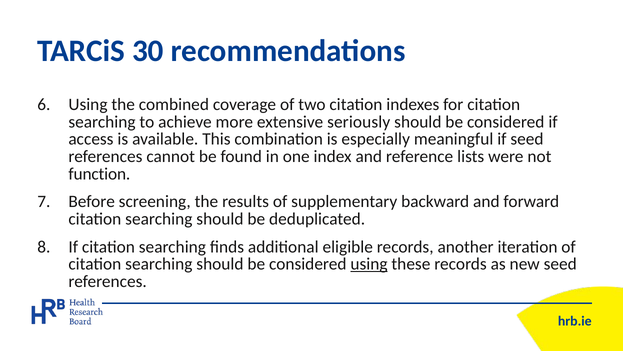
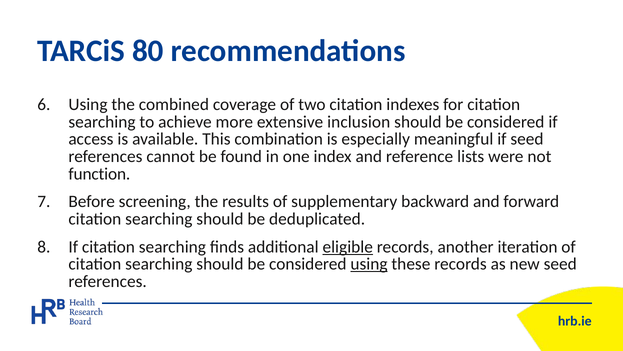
30: 30 -> 80
seriously: seriously -> inclusion
eligible underline: none -> present
